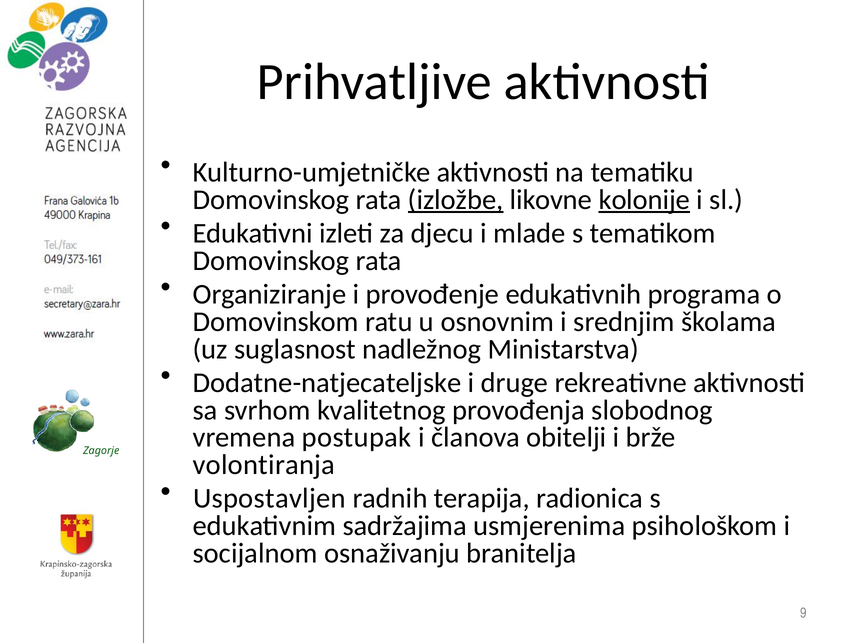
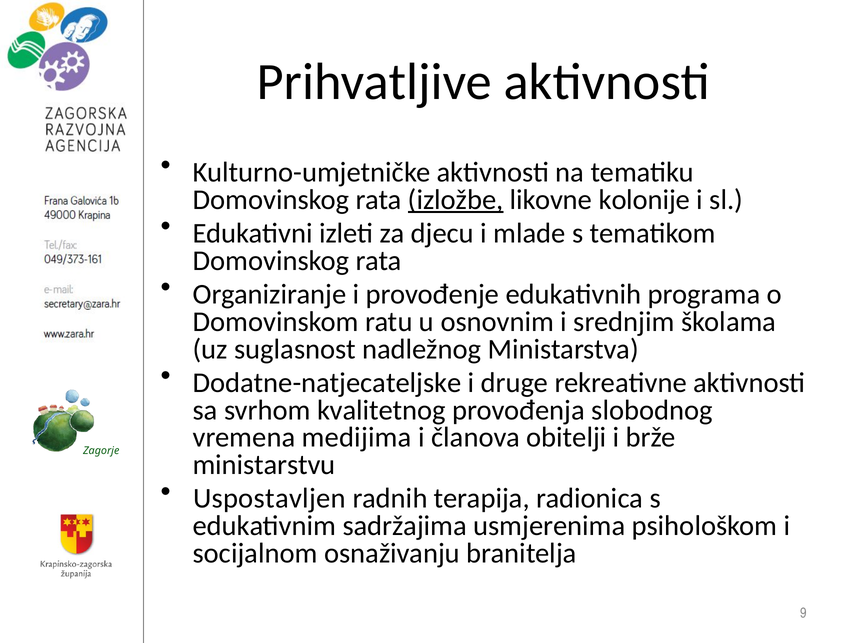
kolonije underline: present -> none
postupak: postupak -> medijima
volontiranja: volontiranja -> ministarstvu
